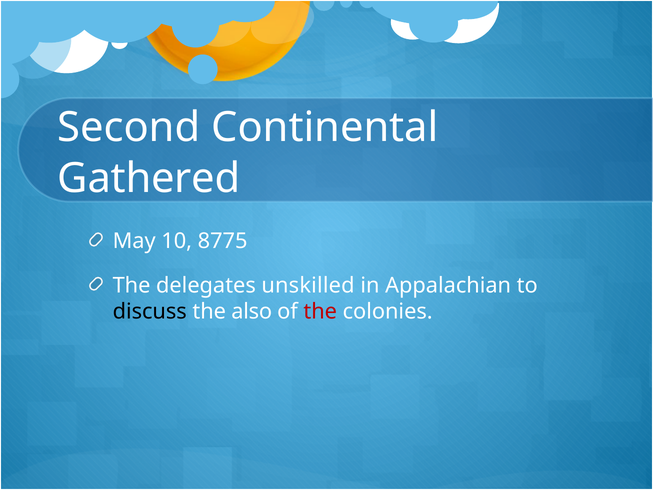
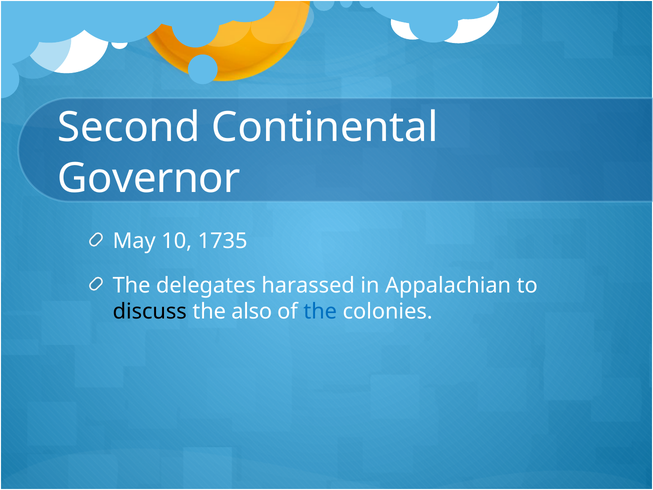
Gathered: Gathered -> Governor
8775: 8775 -> 1735
unskilled: unskilled -> harassed
the at (320, 311) colour: red -> blue
